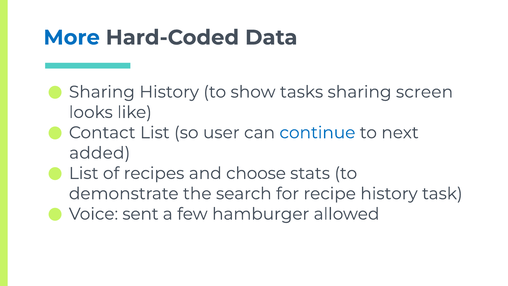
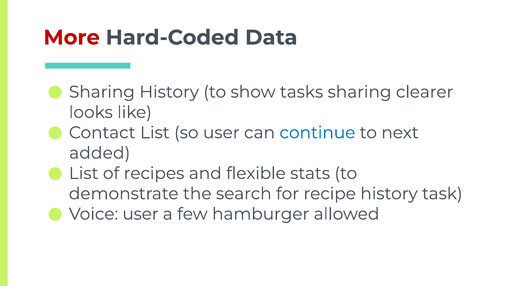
More colour: blue -> red
screen: screen -> clearer
choose: choose -> flexible
Voice sent: sent -> user
